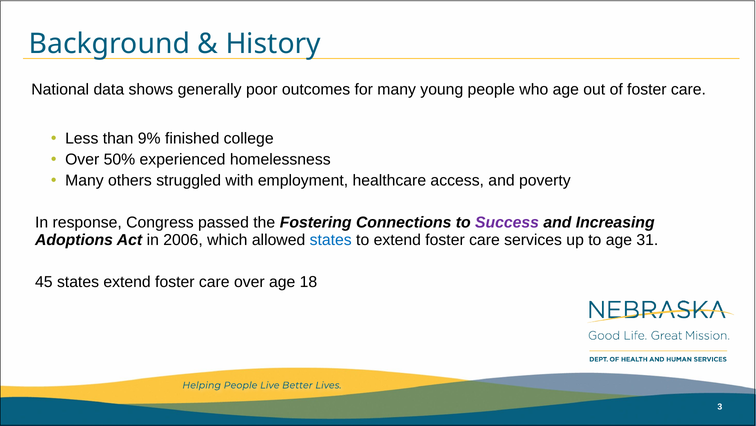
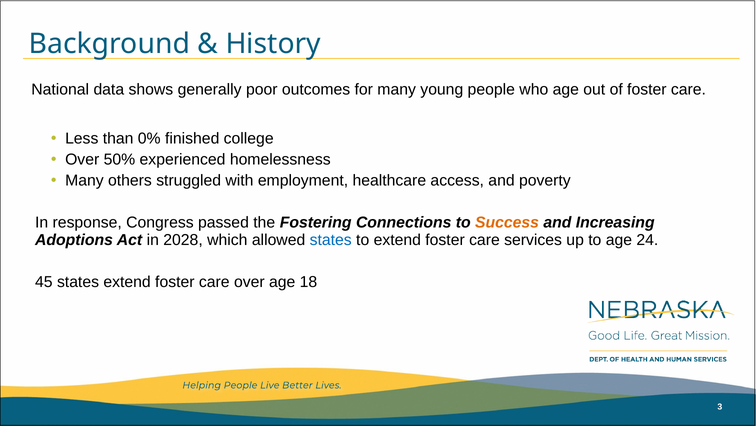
9%: 9% -> 0%
Success colour: purple -> orange
2006: 2006 -> 2028
31: 31 -> 24
